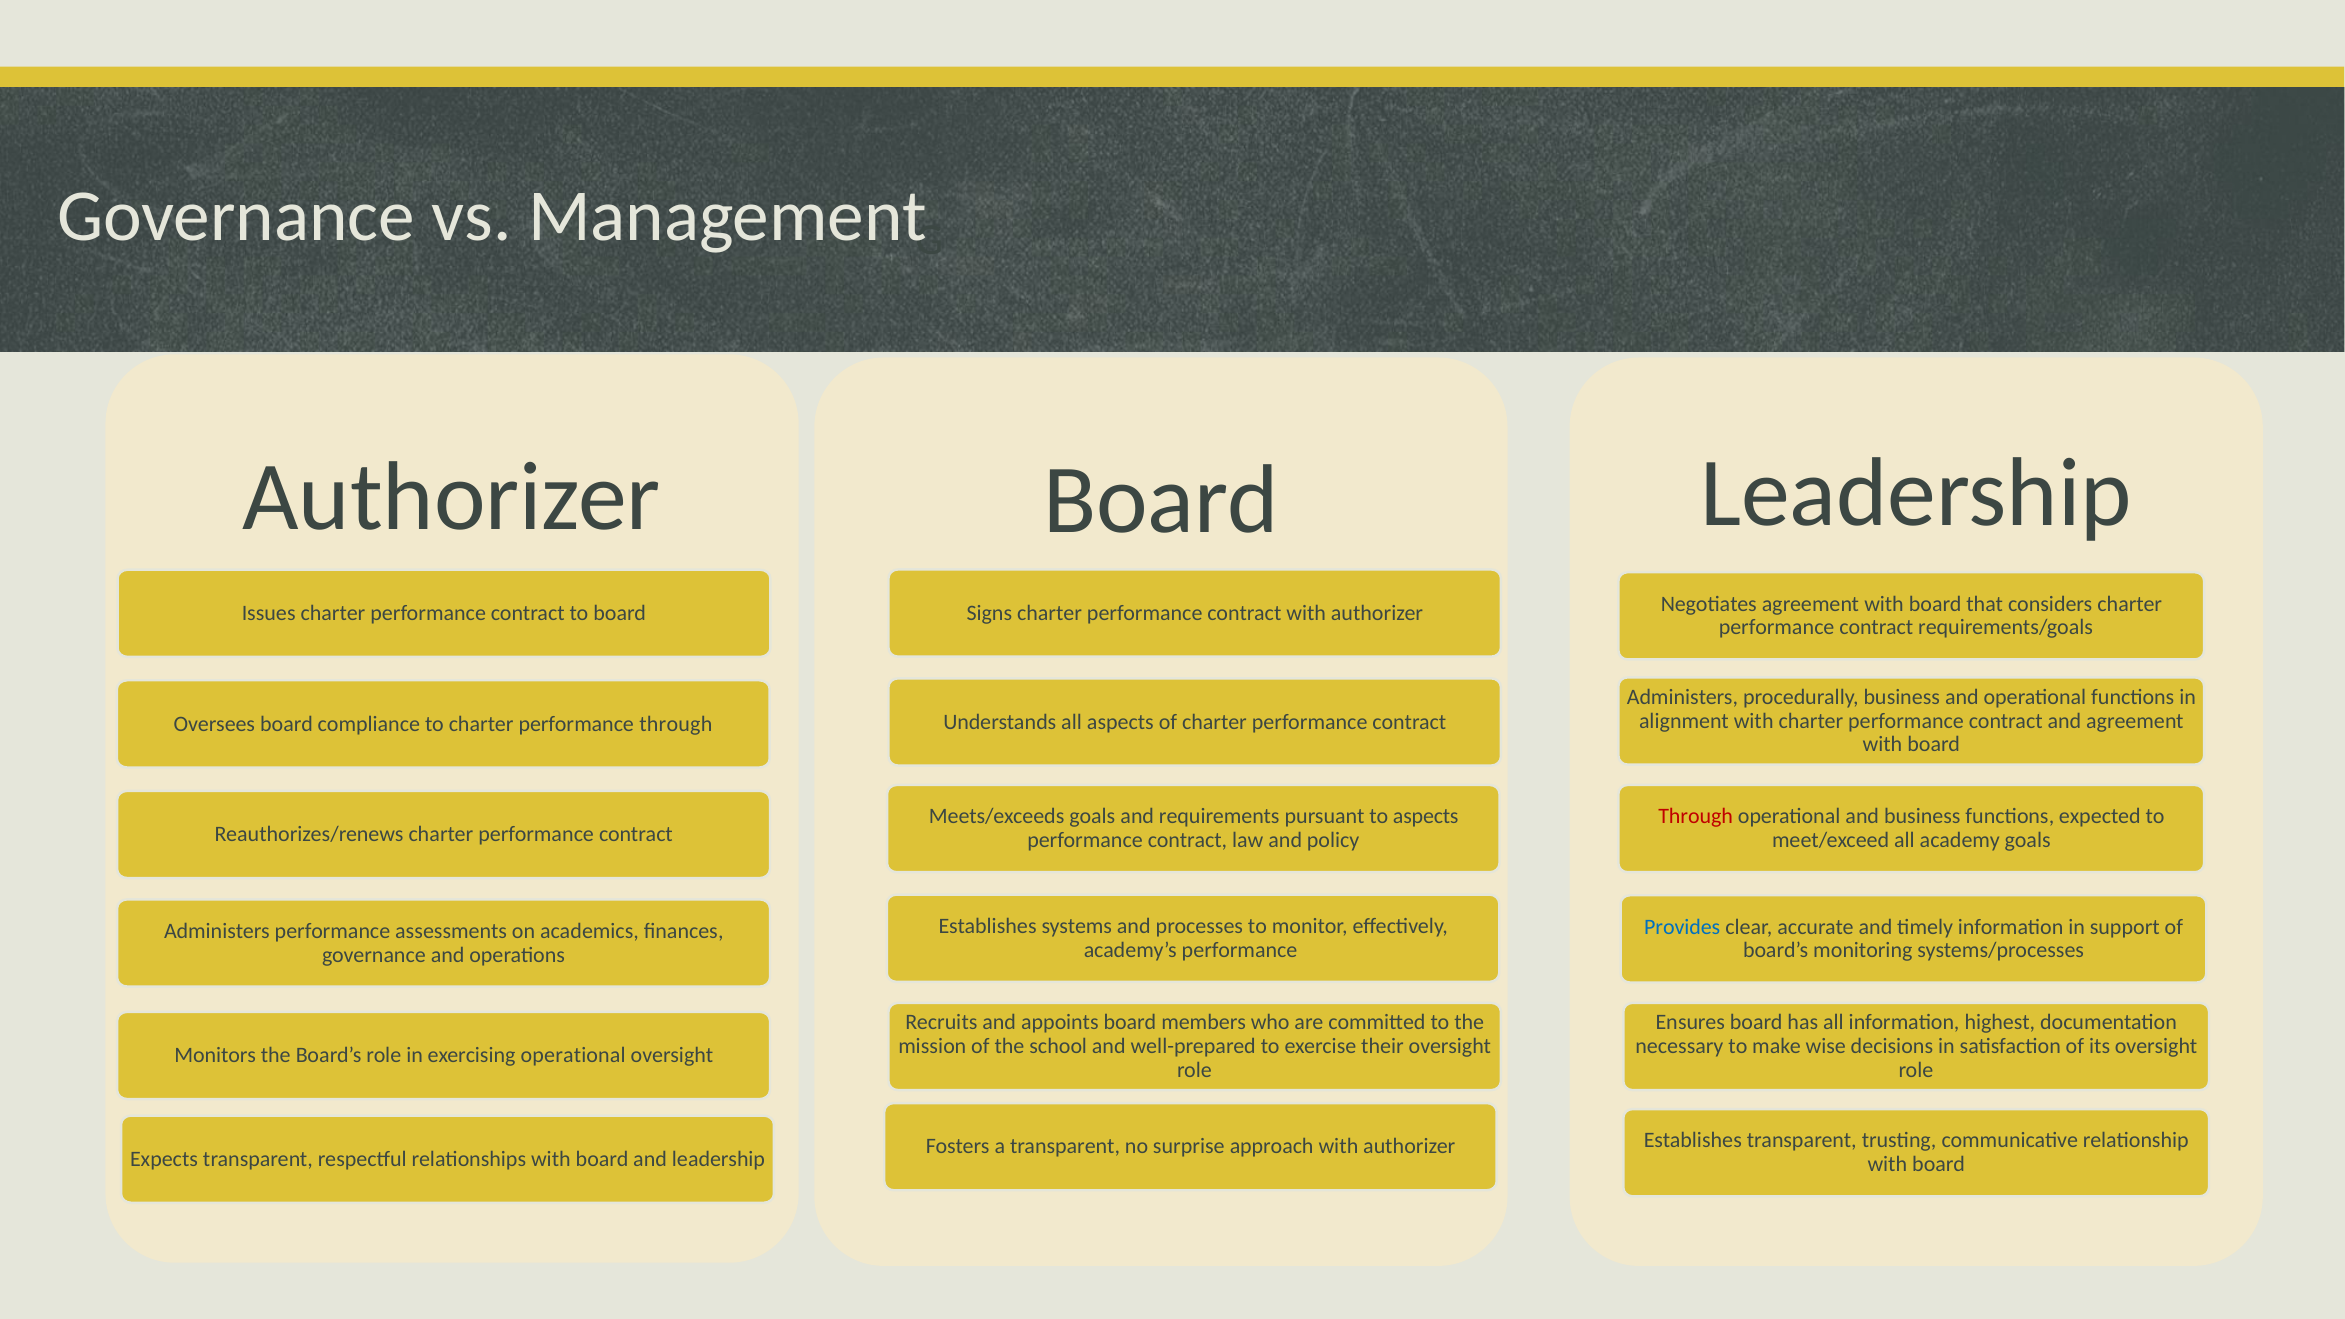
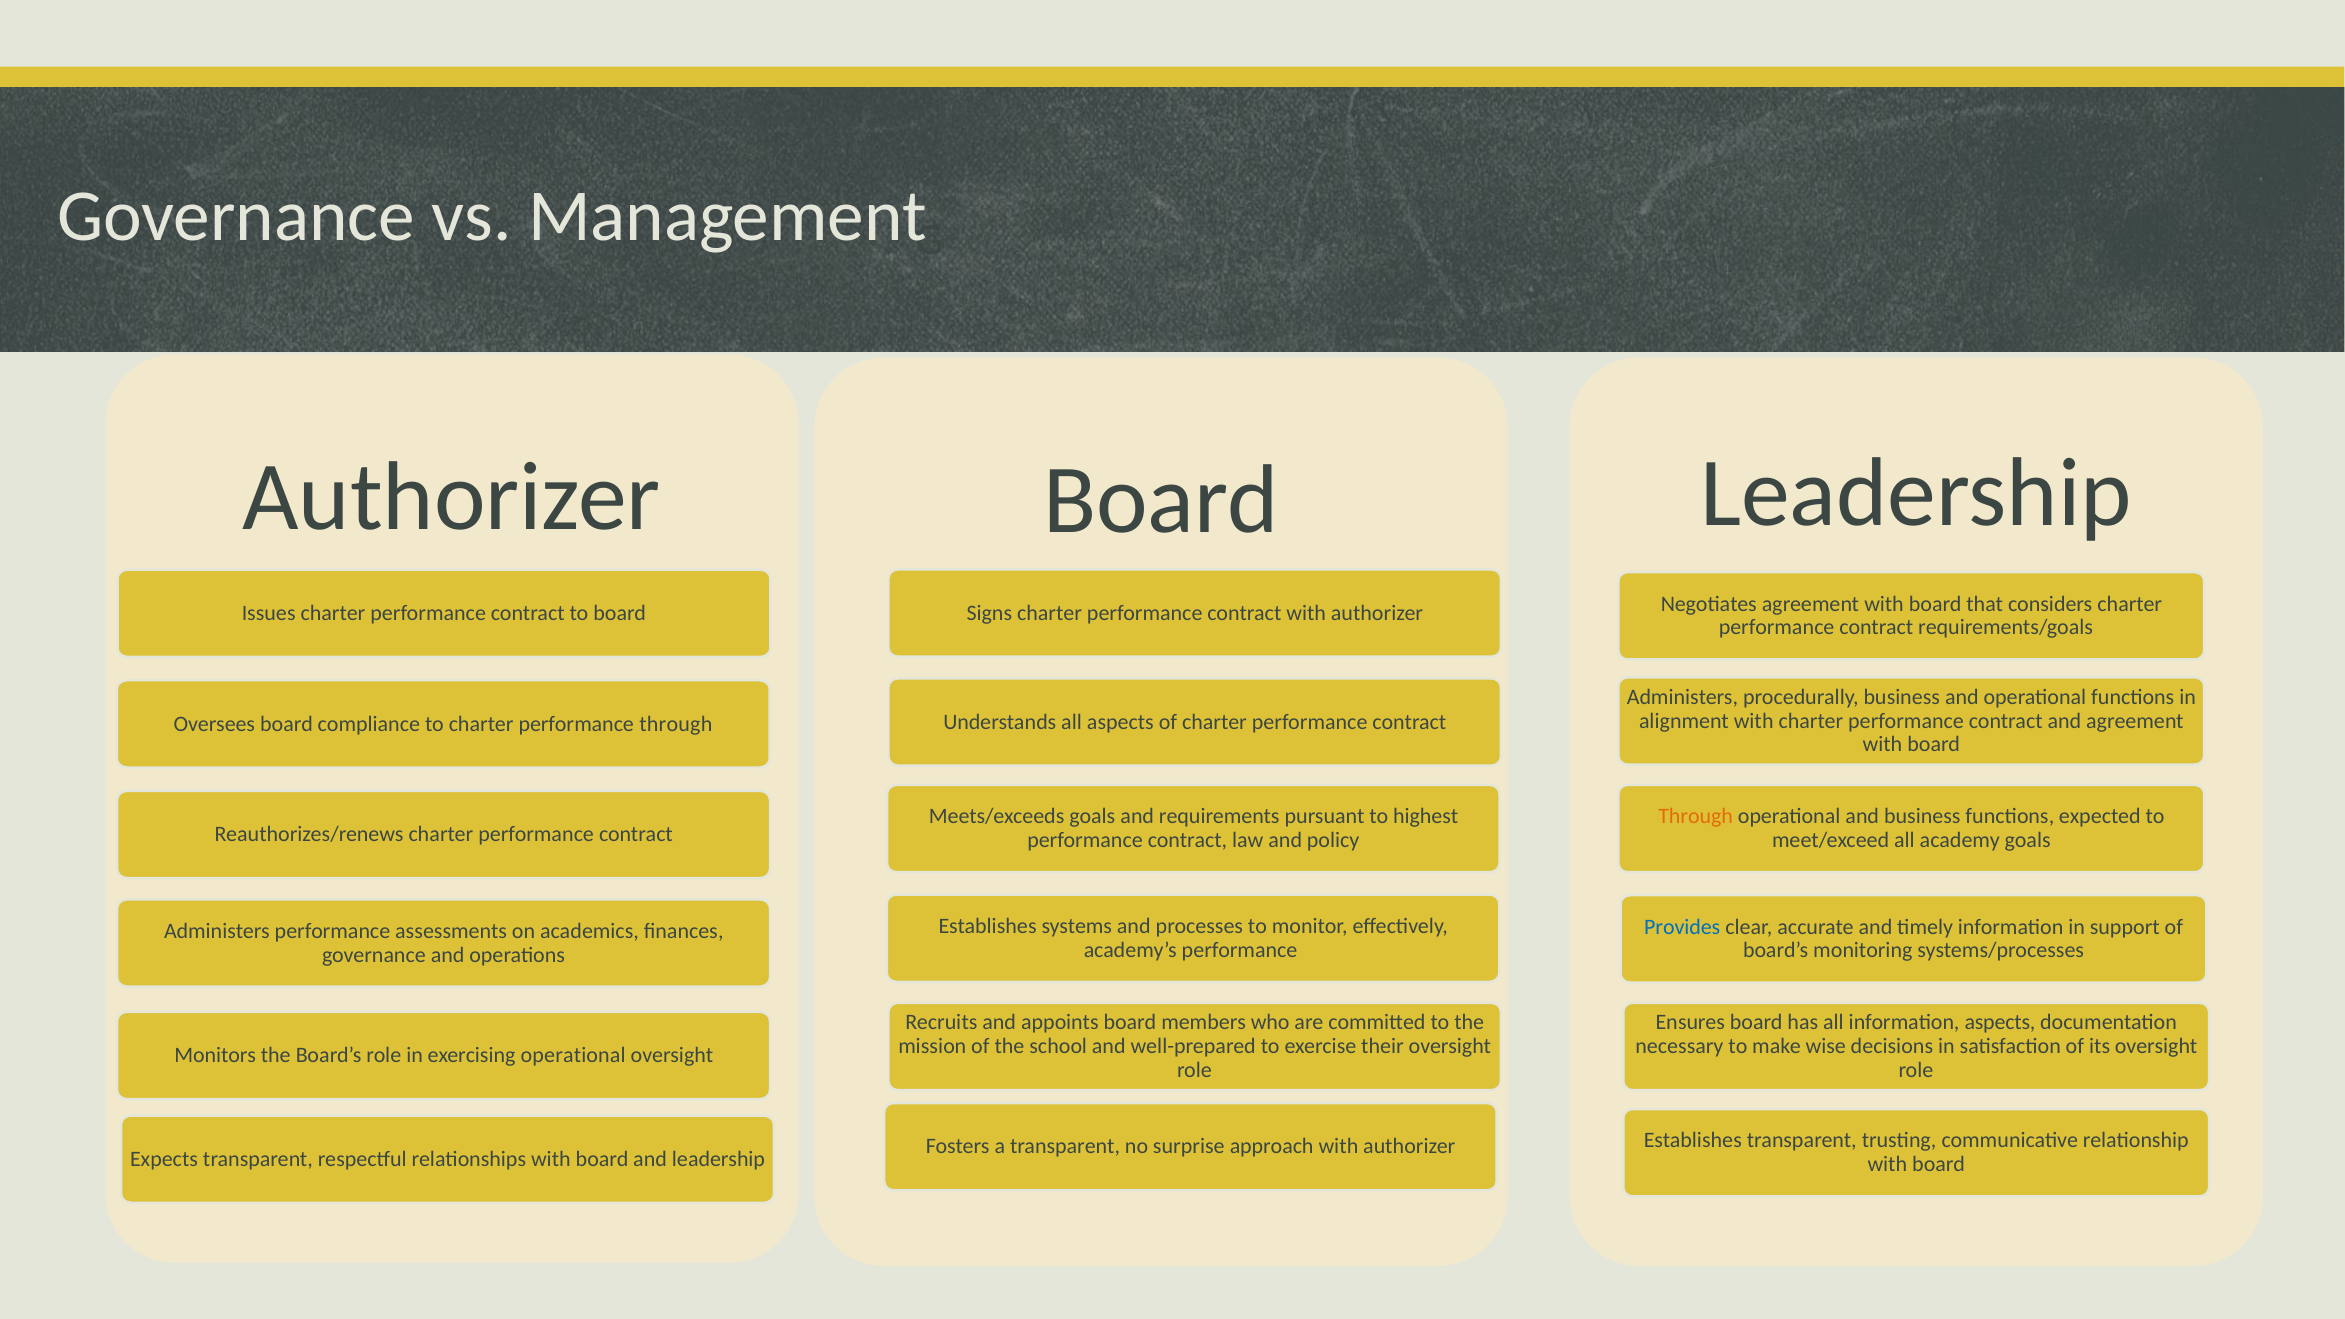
to aspects: aspects -> highest
Through at (1696, 817) colour: red -> orange
information highest: highest -> aspects
